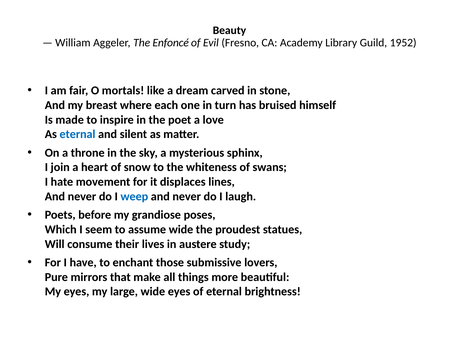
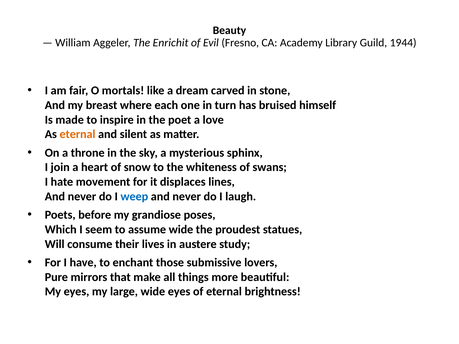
Enfoncé: Enfoncé -> Enrichit
1952: 1952 -> 1944
eternal at (78, 134) colour: blue -> orange
